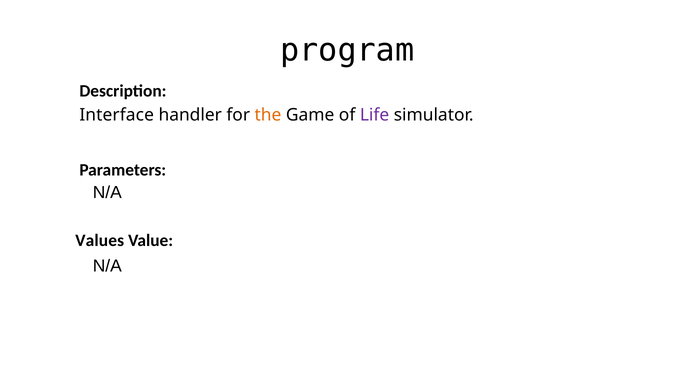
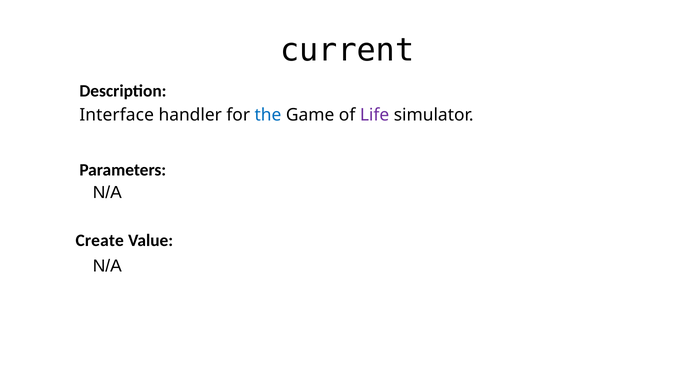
program: program -> current
the colour: orange -> blue
Values: Values -> Create
